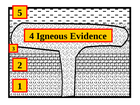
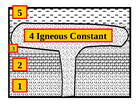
Evidence: Evidence -> Constant
